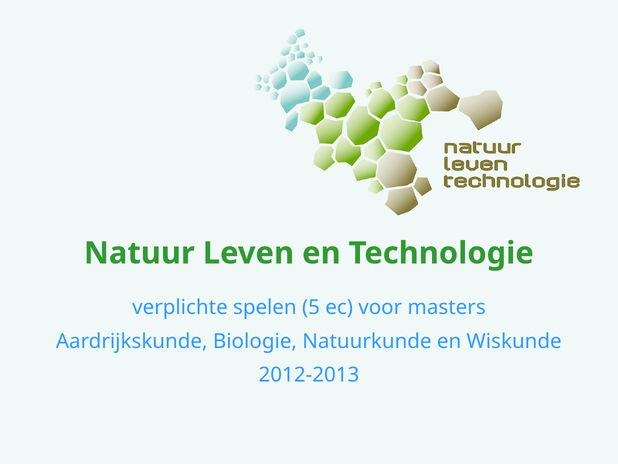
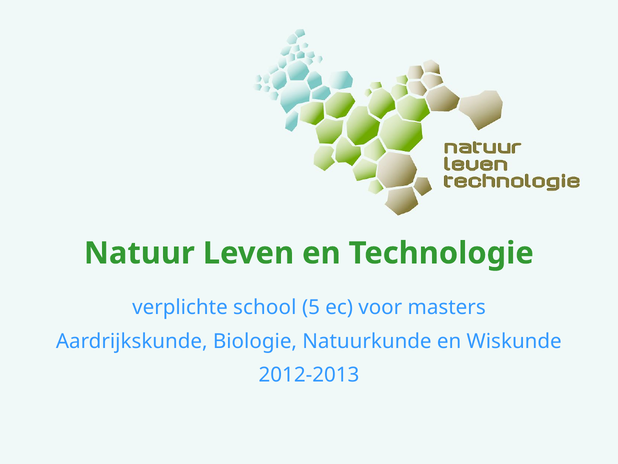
spelen: spelen -> school
